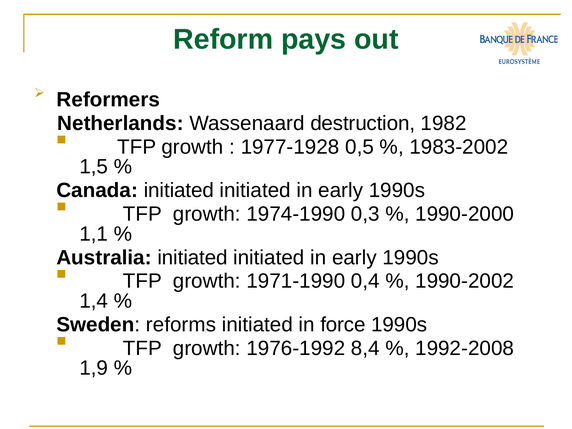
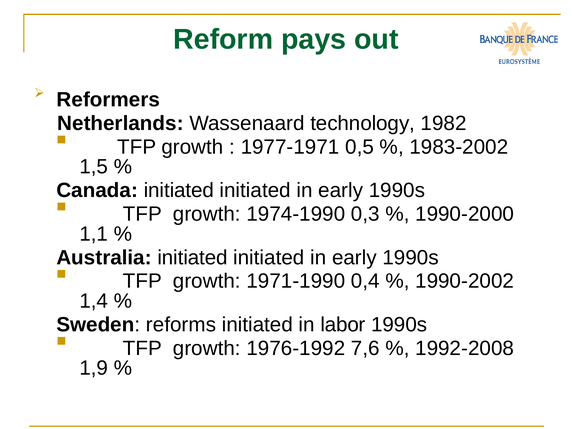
destruction: destruction -> technology
1977-1928: 1977-1928 -> 1977-1971
force: force -> labor
8,4: 8,4 -> 7,6
